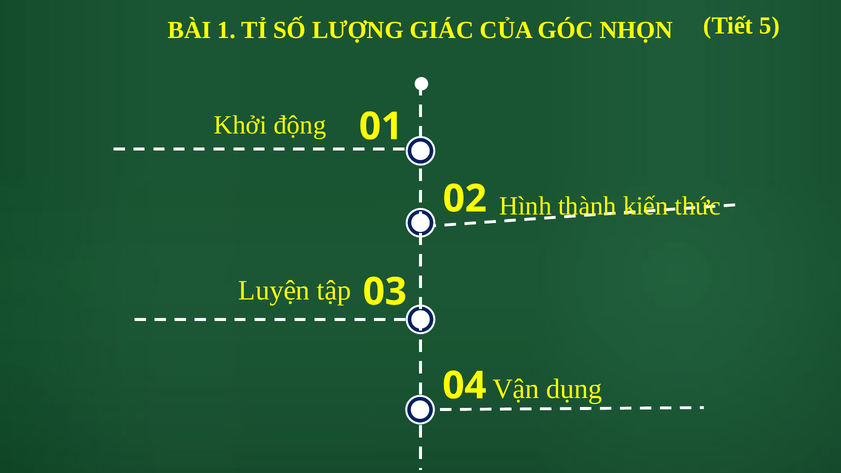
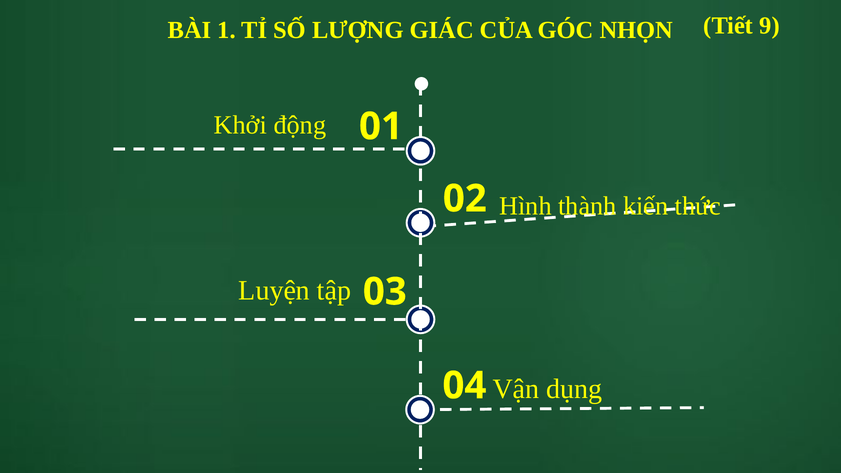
5: 5 -> 9
